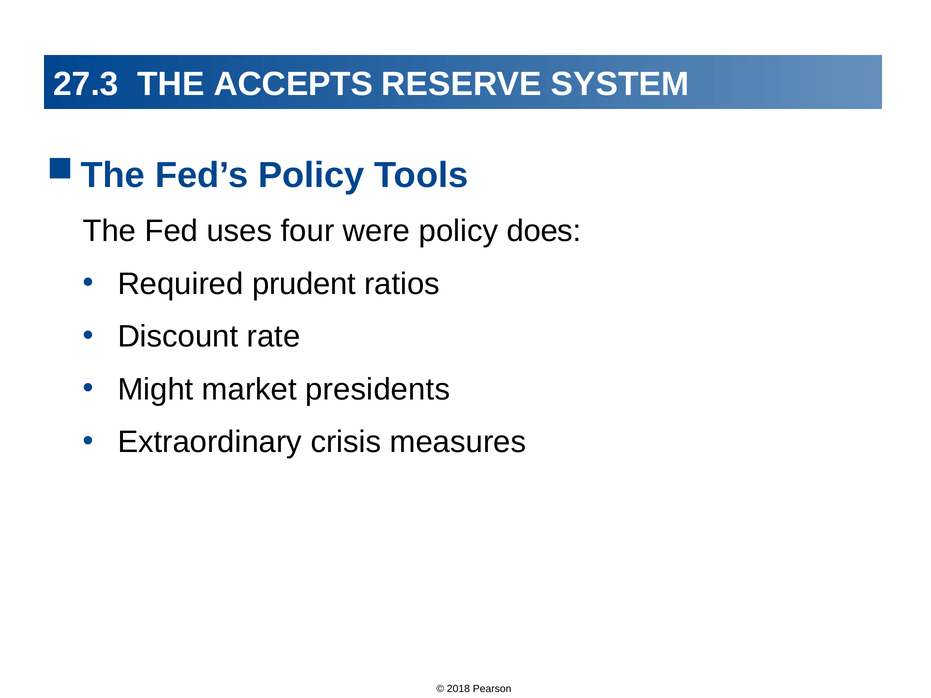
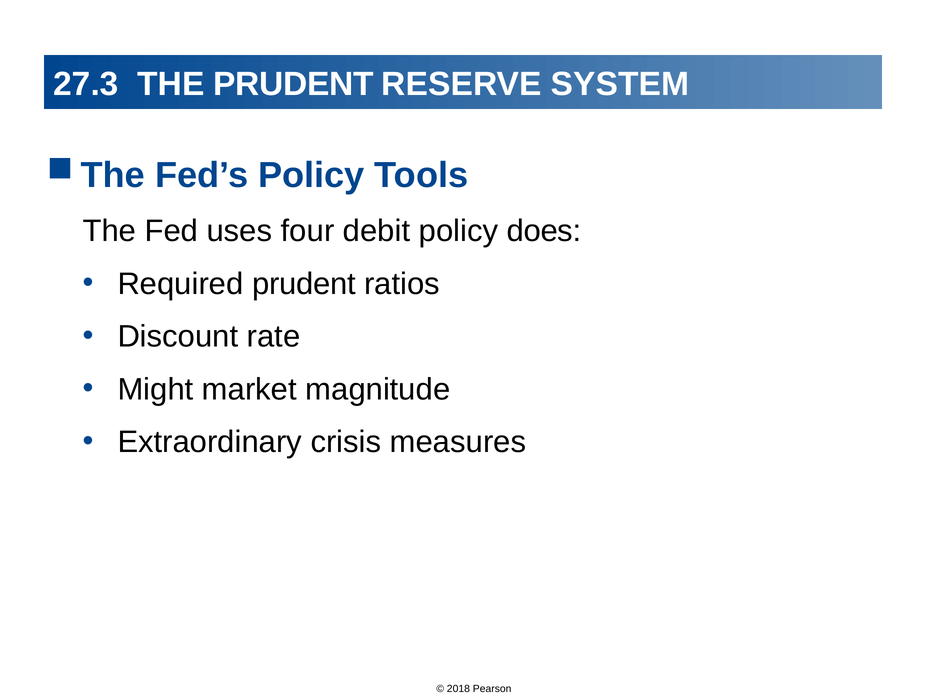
THE ACCEPTS: ACCEPTS -> PRUDENT
were: were -> debit
presidents: presidents -> magnitude
